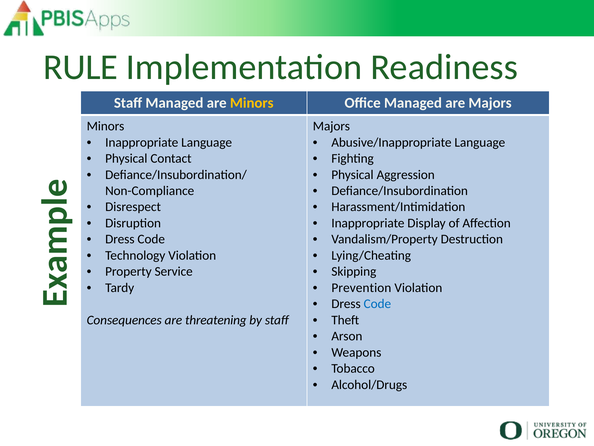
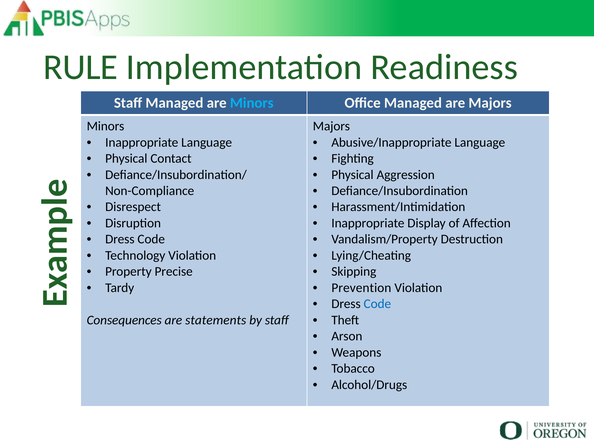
Minors at (252, 103) colour: yellow -> light blue
Service: Service -> Precise
threatening: threatening -> statements
